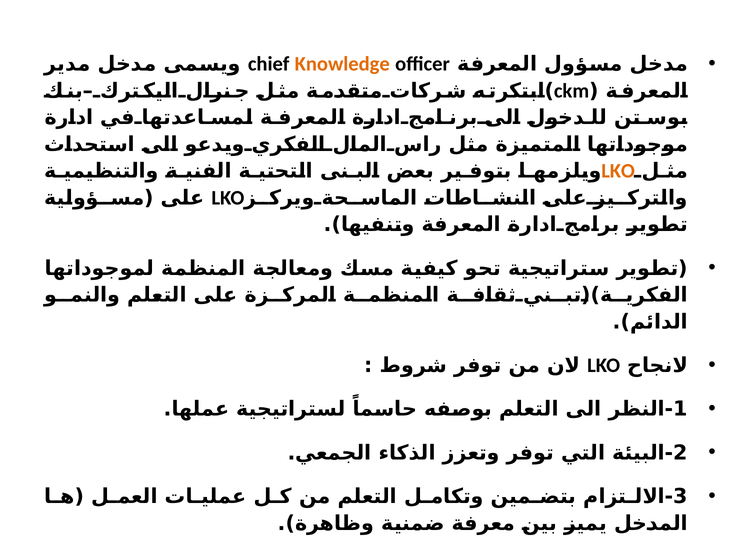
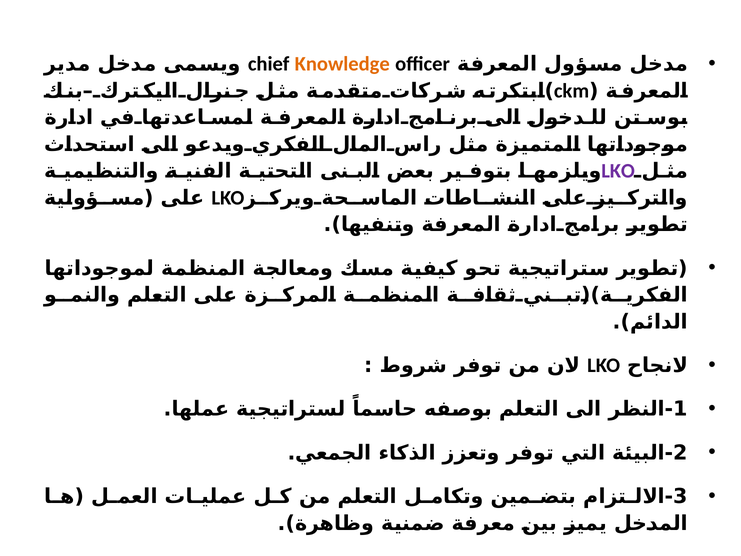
LKO at (618, 171) colour: orange -> purple
